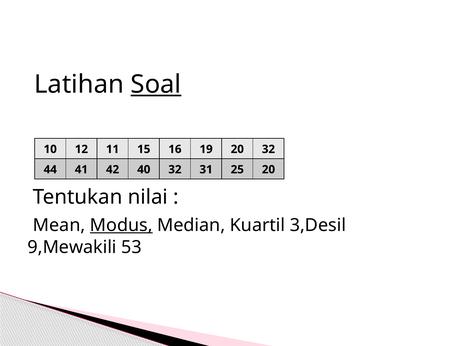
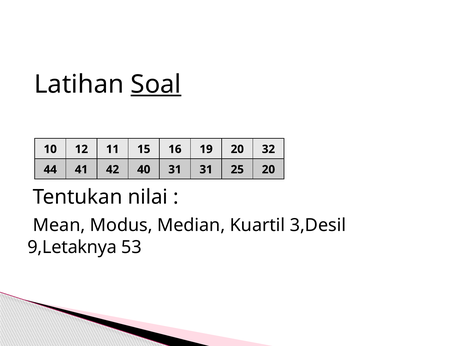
40 32: 32 -> 31
Modus underline: present -> none
9,Mewakili: 9,Mewakili -> 9,Letaknya
